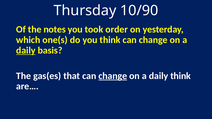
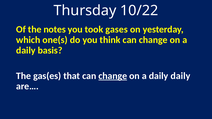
10/90: 10/90 -> 10/22
order: order -> gases
daily at (26, 51) underline: present -> none
daily think: think -> daily
